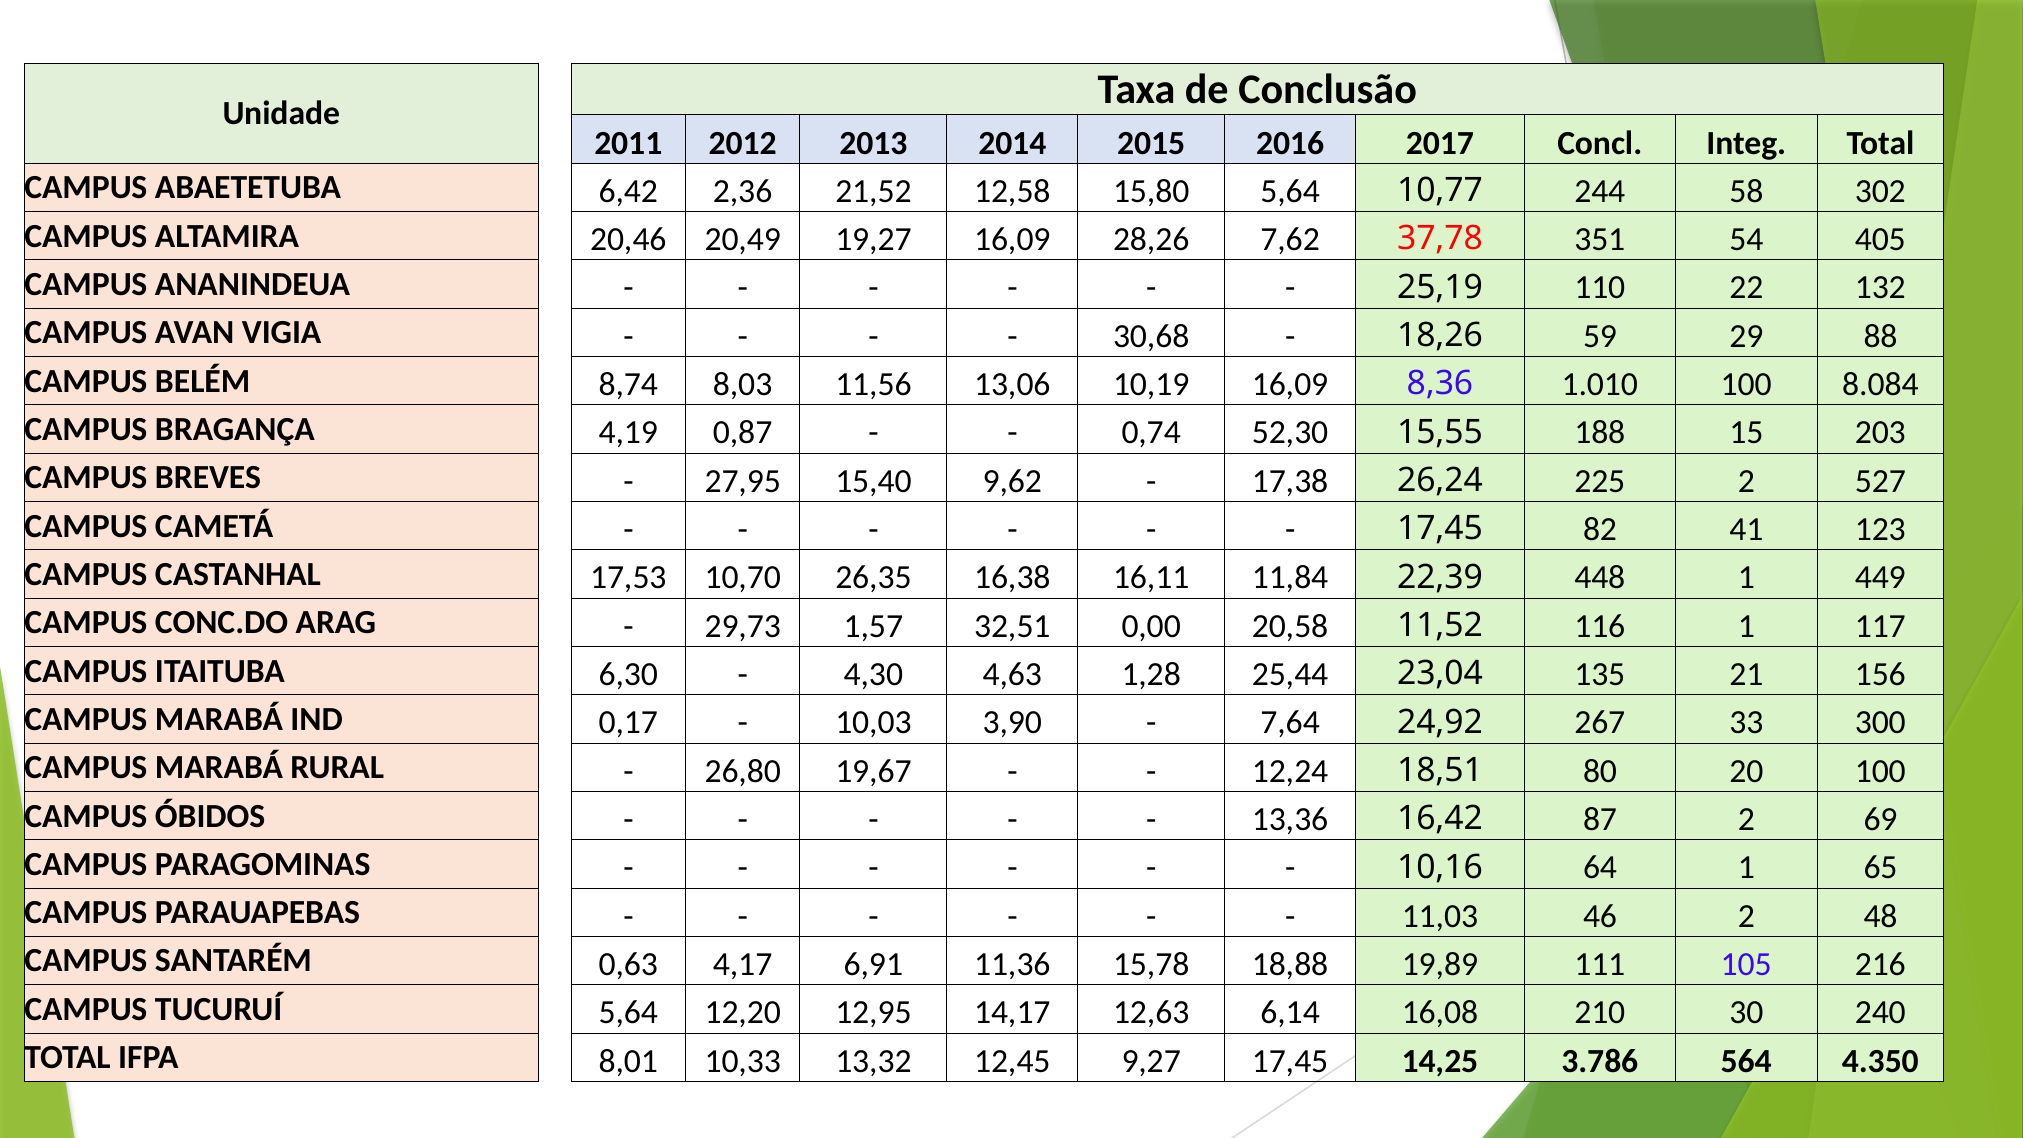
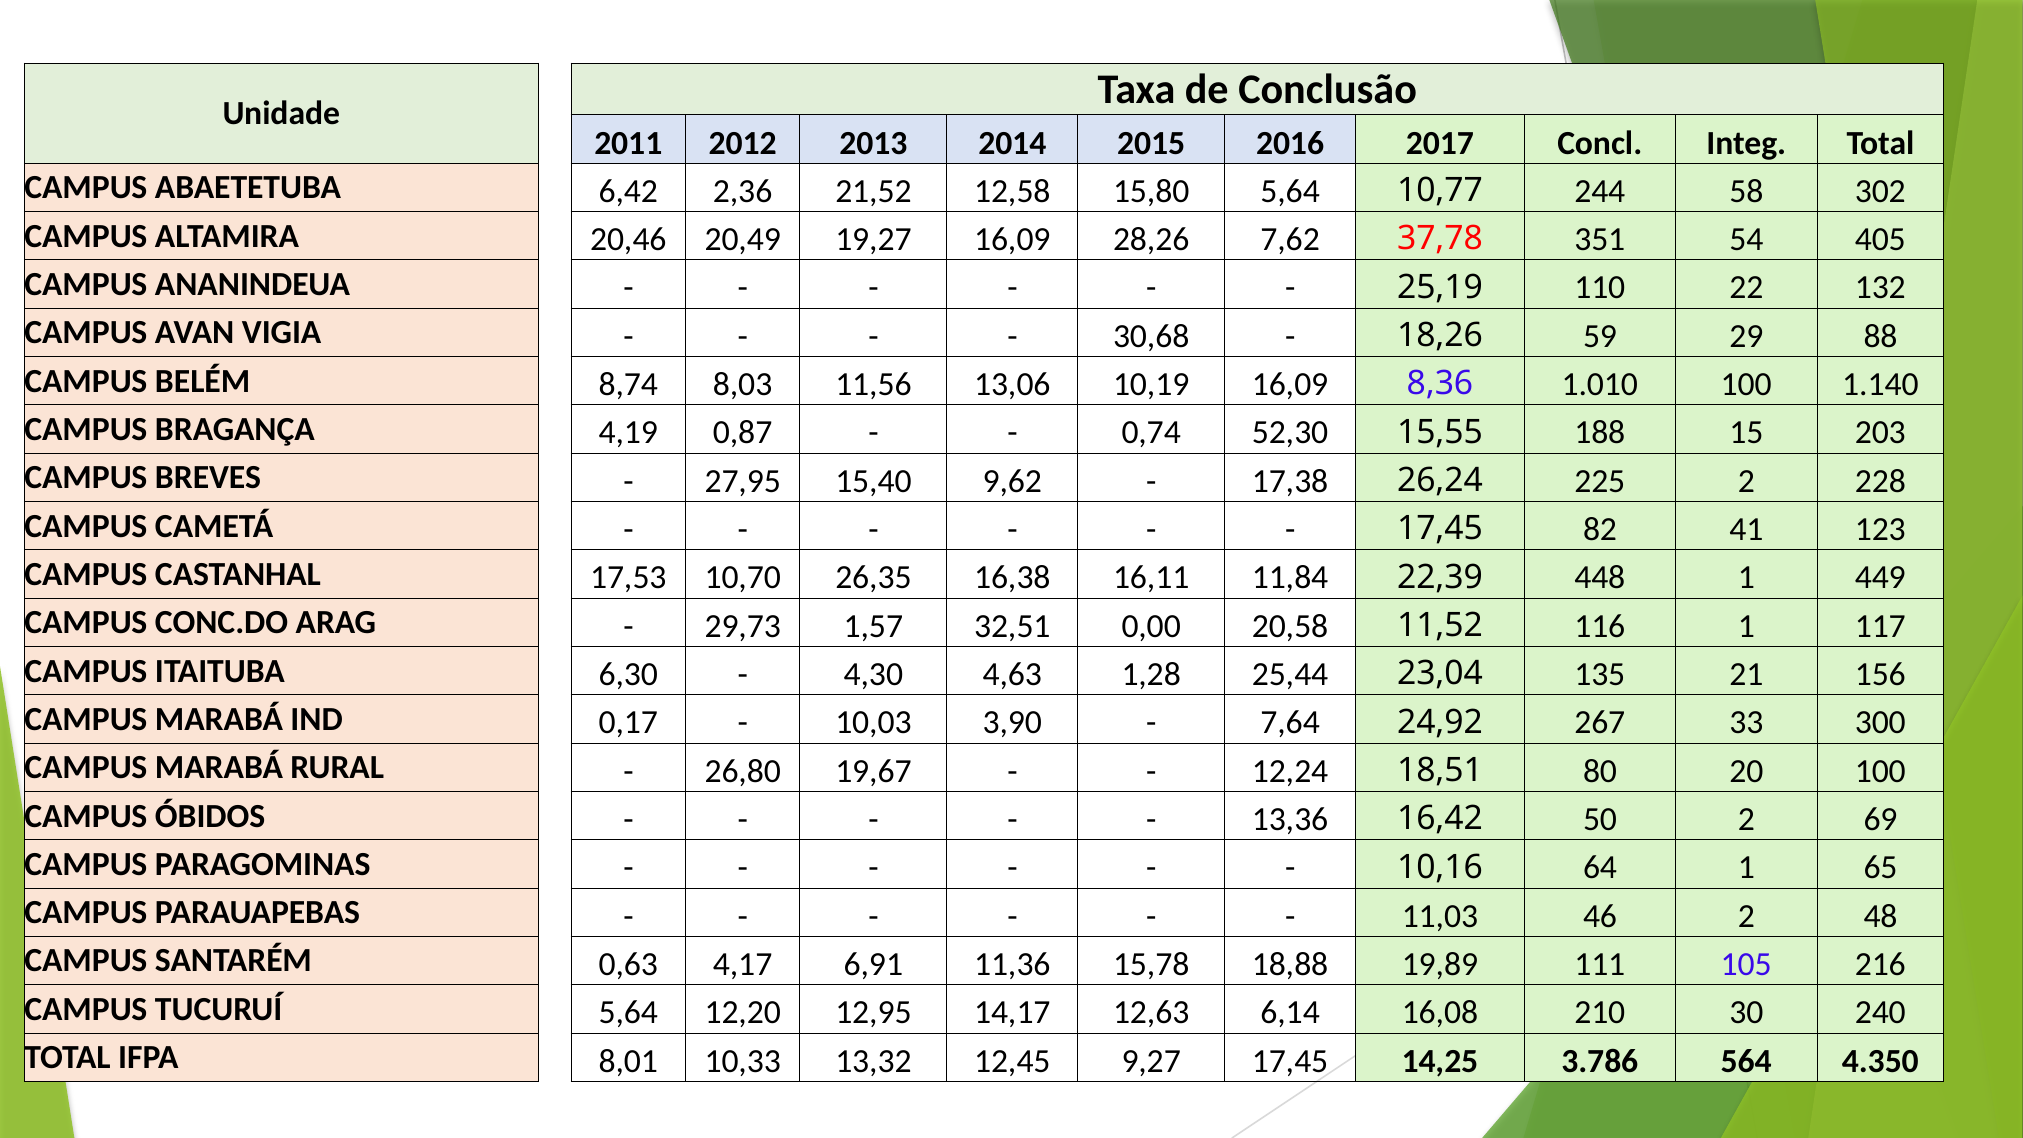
8.084: 8.084 -> 1.140
527: 527 -> 228
87: 87 -> 50
